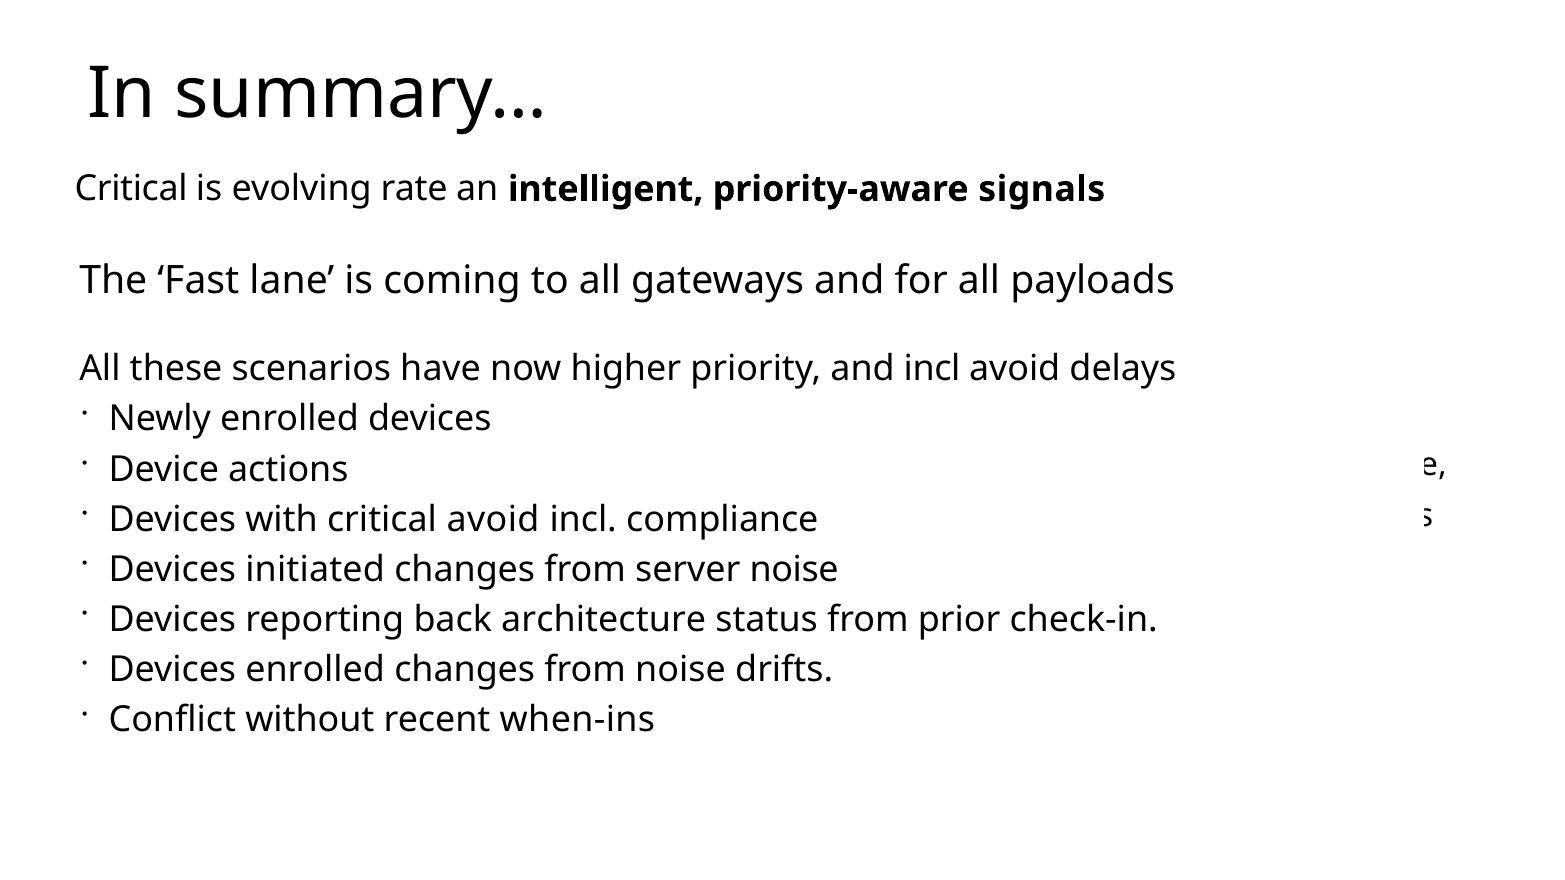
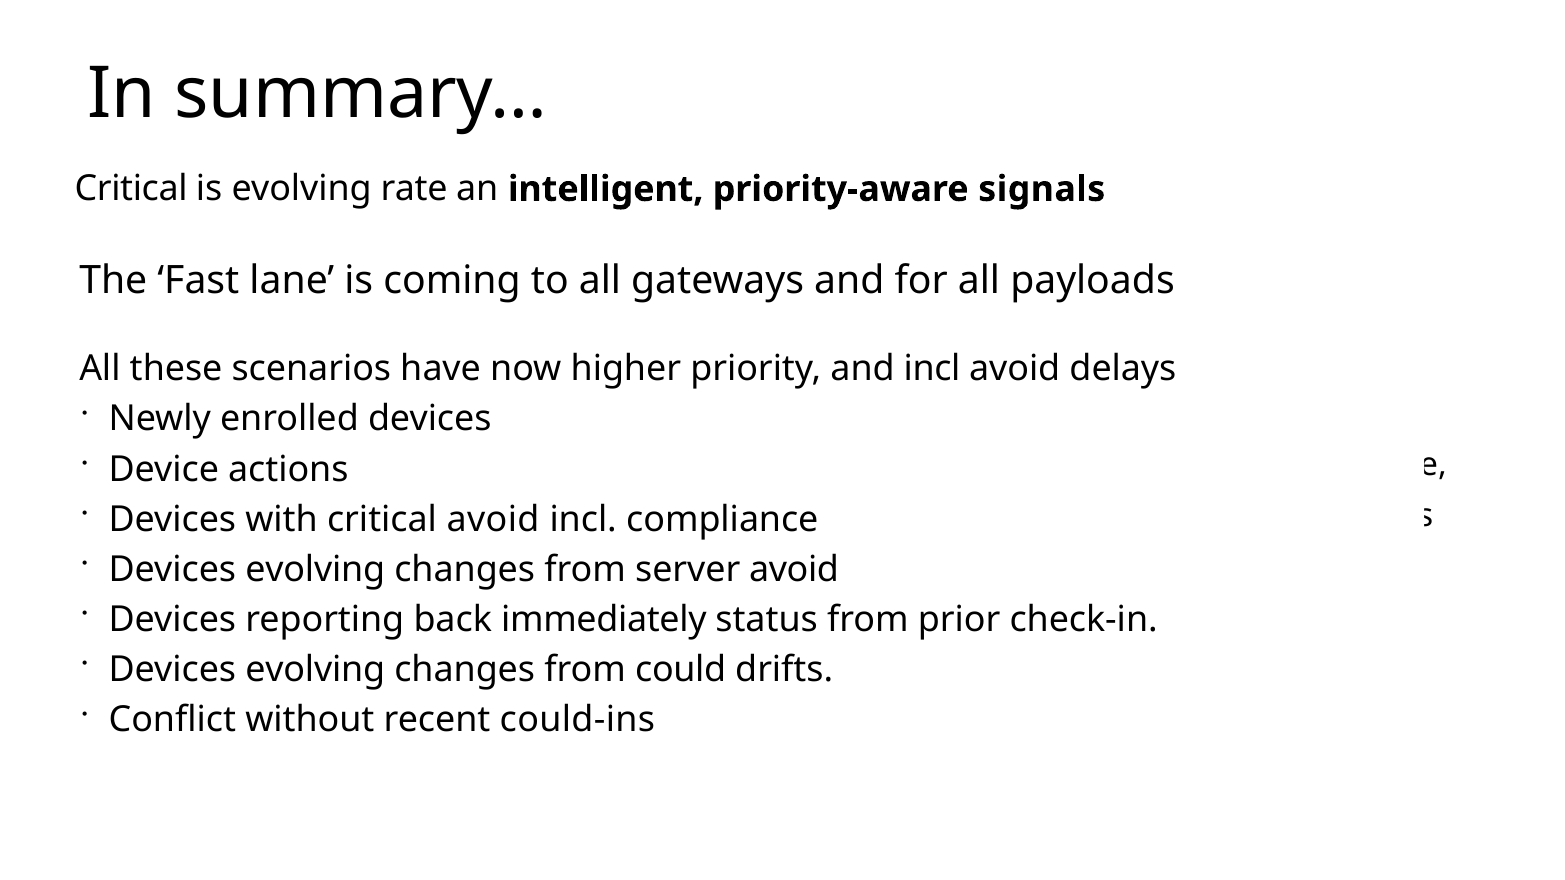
initiated at (315, 570): initiated -> evolving
server noise: noise -> avoid
architecture: architecture -> immediately
enrolled at (315, 670): enrolled -> evolving
from noise: noise -> could
when-ins: when-ins -> could-ins
